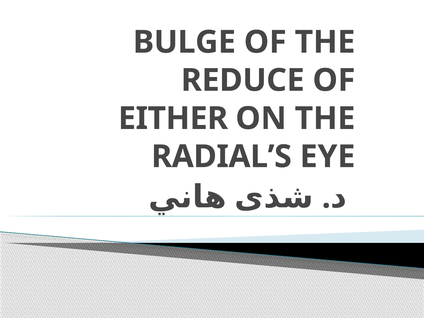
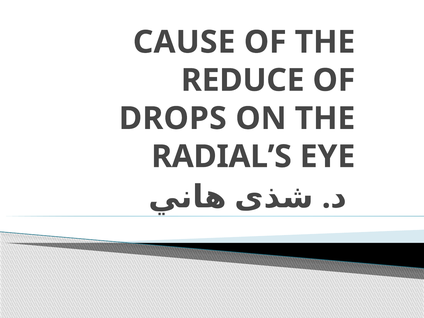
BULGE: BULGE -> CAUSE
EITHER: EITHER -> DROPS
